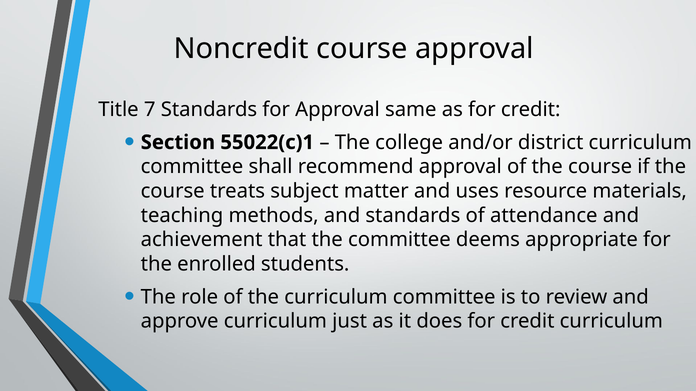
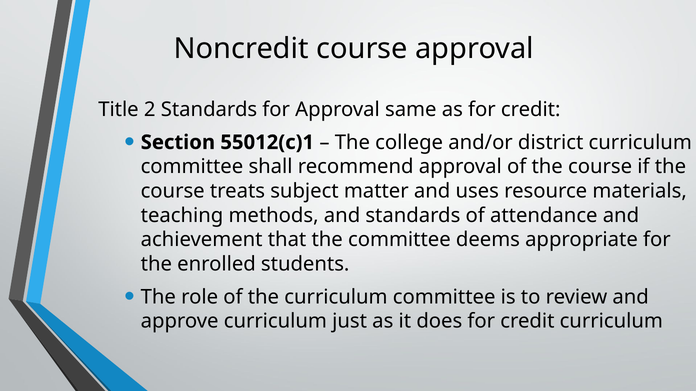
7: 7 -> 2
55022(c)1: 55022(c)1 -> 55012(c)1
